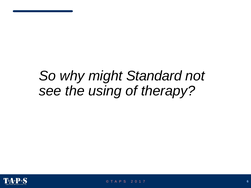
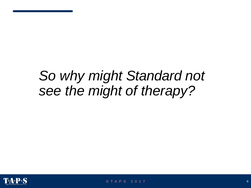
the using: using -> might
